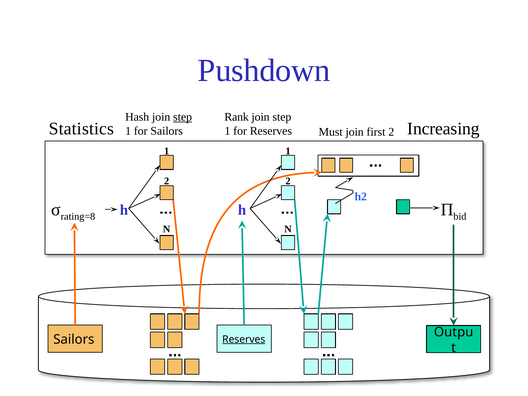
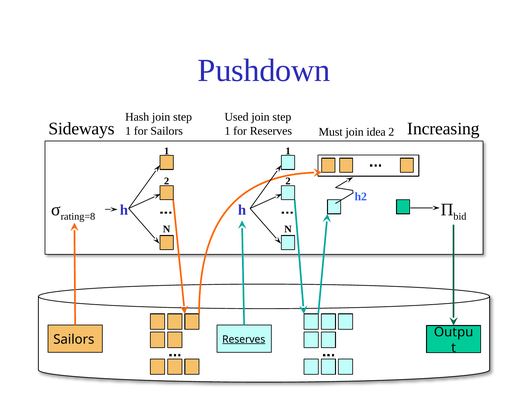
step at (183, 117) underline: present -> none
Rank: Rank -> Used
Statistics: Statistics -> Sideways
first: first -> idea
